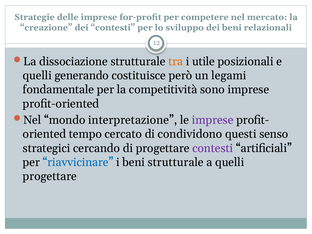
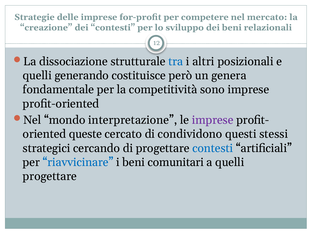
tra colour: orange -> blue
utile: utile -> altri
legami: legami -> genera
tempo: tempo -> queste
senso: senso -> stessi
contesti at (213, 148) colour: purple -> blue
beni strutturale: strutturale -> comunitari
